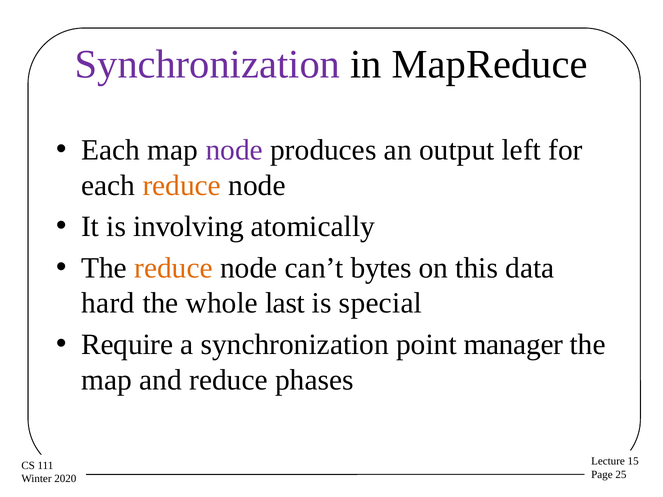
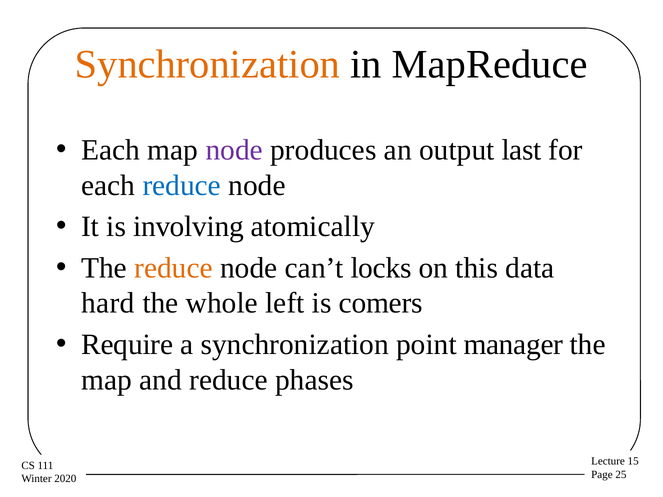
Synchronization at (207, 64) colour: purple -> orange
left: left -> last
reduce at (182, 185) colour: orange -> blue
bytes: bytes -> locks
last: last -> left
special: special -> comers
